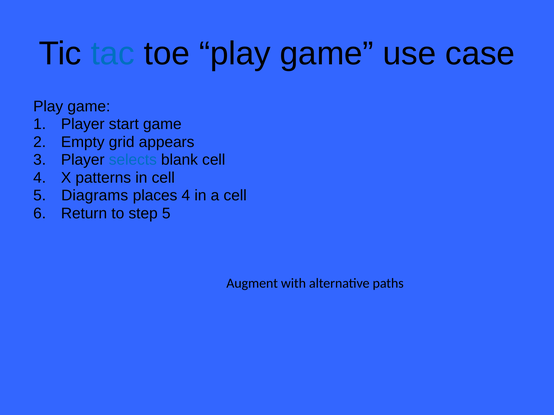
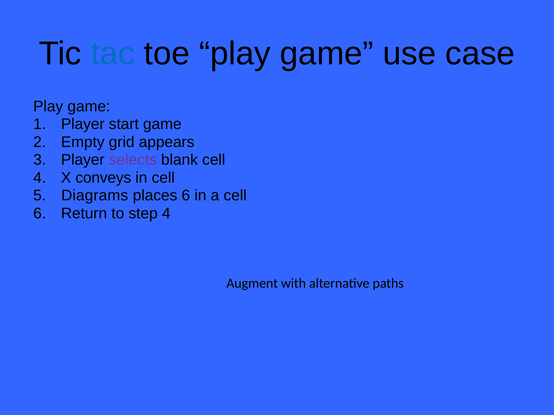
selects colour: blue -> purple
patterns: patterns -> conveys
places 4: 4 -> 6
step 5: 5 -> 4
